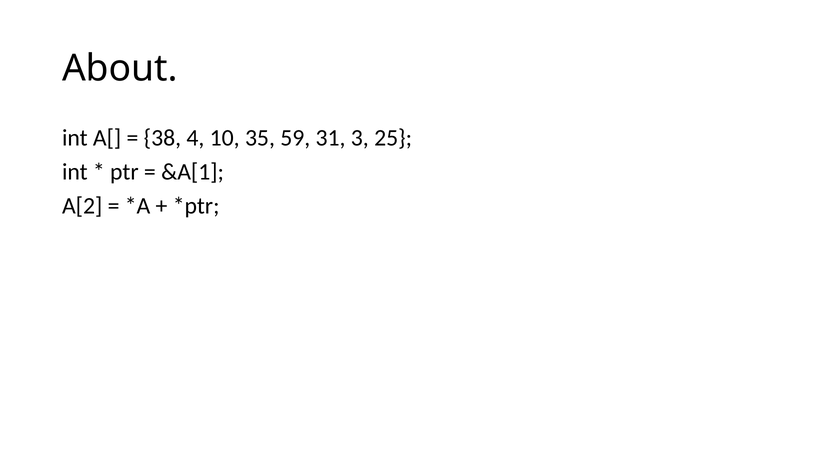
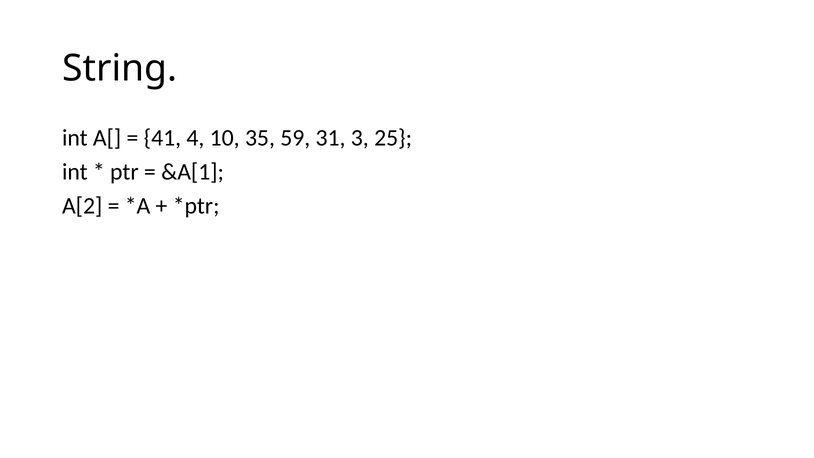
About: About -> String
38: 38 -> 41
